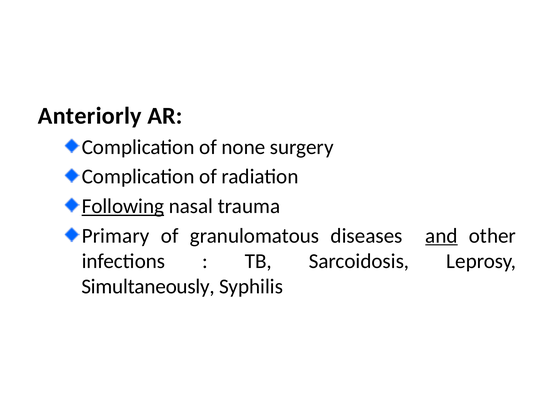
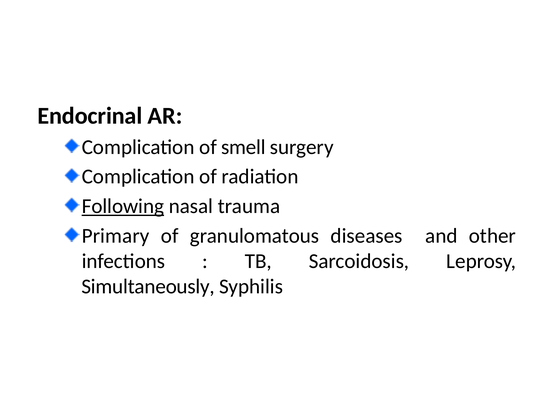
Anteriorly: Anteriorly -> Endocrinal
none: none -> smell
and underline: present -> none
